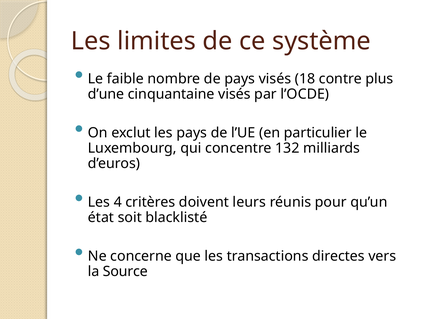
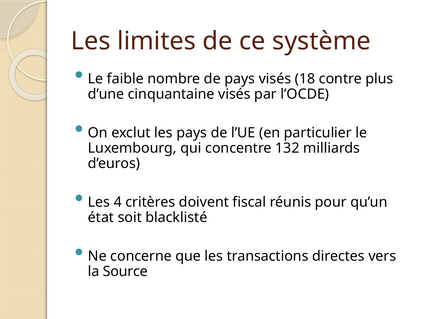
leurs: leurs -> fiscal
